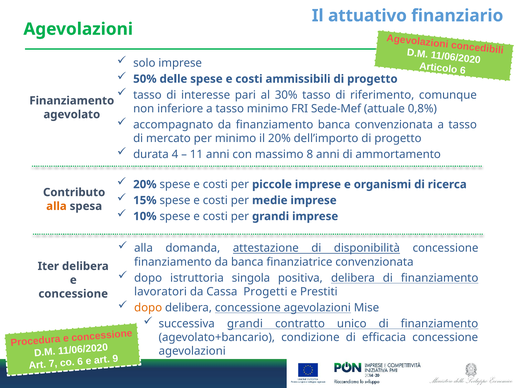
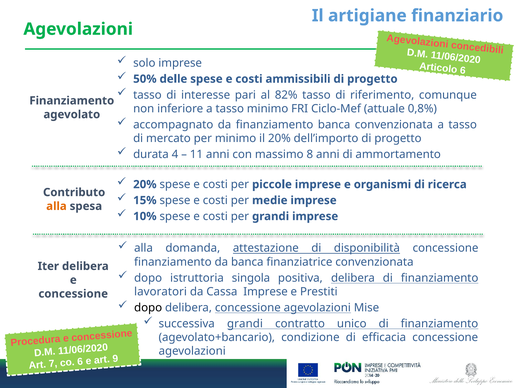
attuativo: attuativo -> artigiane
30%: 30% -> 82%
Sede-Mef: Sede-Mef -> Ciclo-Mef
Cassa Progetti: Progetti -> Imprese
dopo at (148, 307) colour: orange -> black
